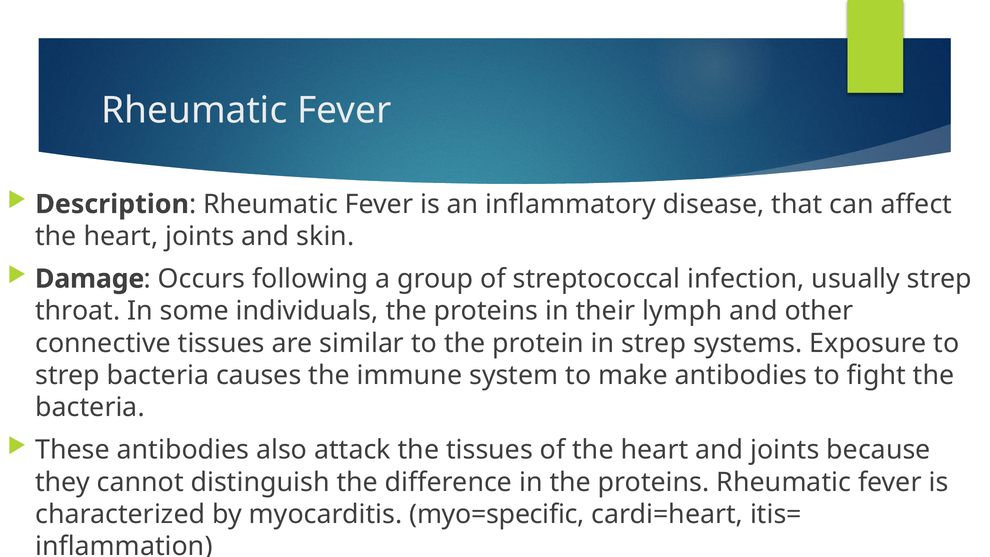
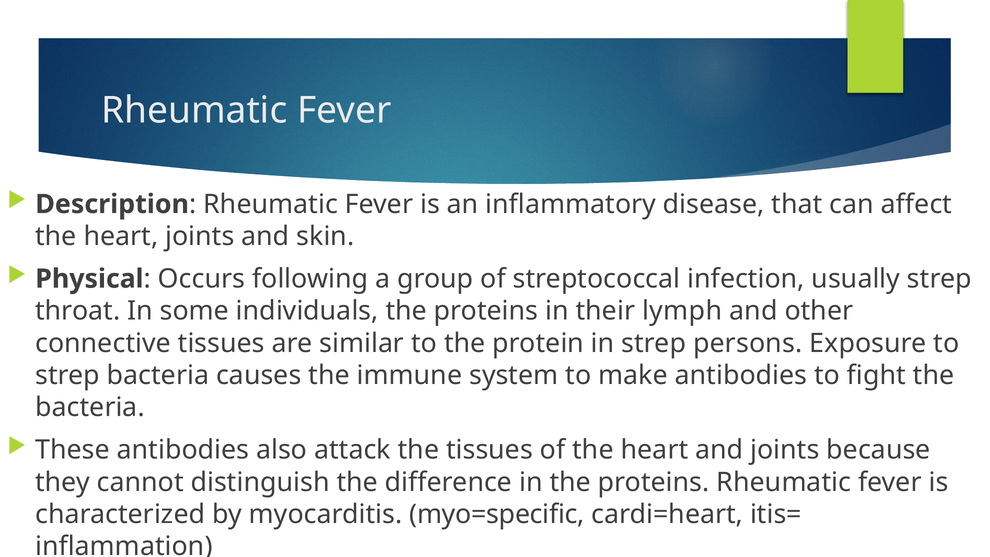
Damage: Damage -> Physical
systems: systems -> persons
